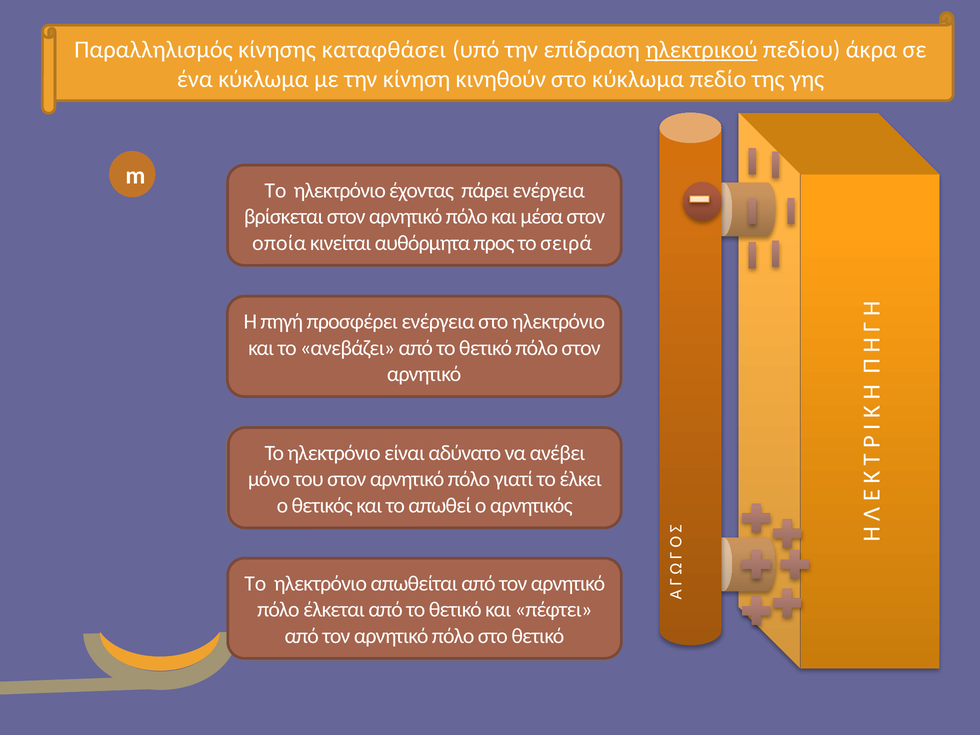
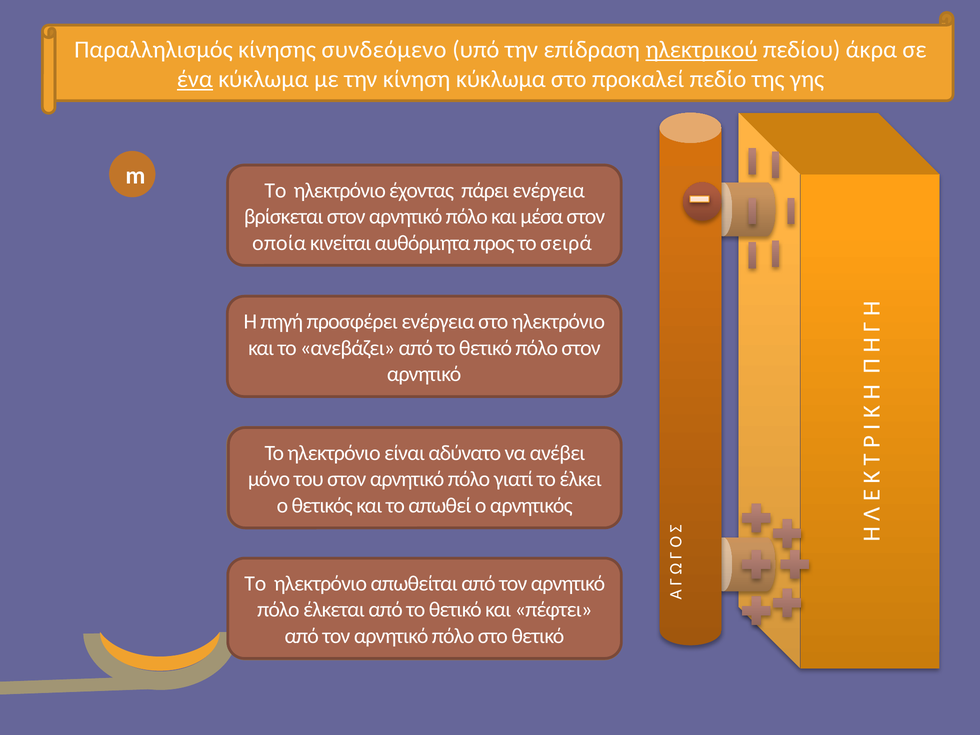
καταφθάσει: καταφθάσει -> συνδεόμενο
ένα underline: none -> present
κίνηση κινηθούν: κινηθούν -> κύκλωμα
στο κύκλωμα: κύκλωμα -> προκαλεί
